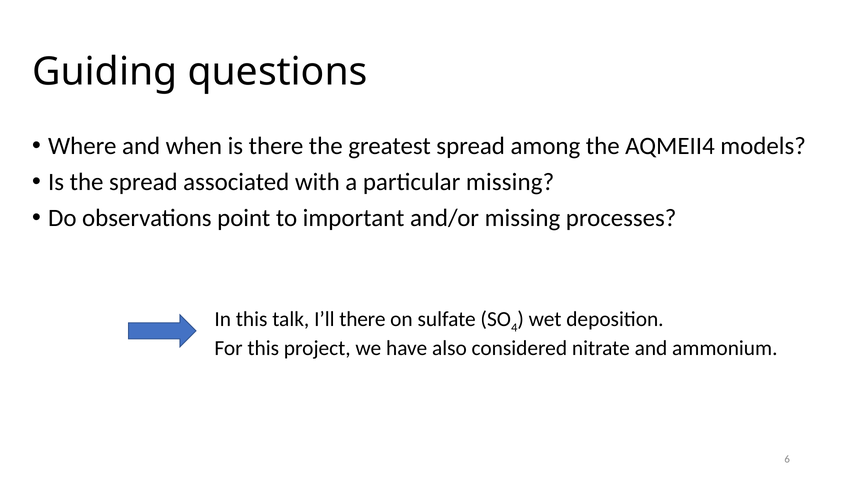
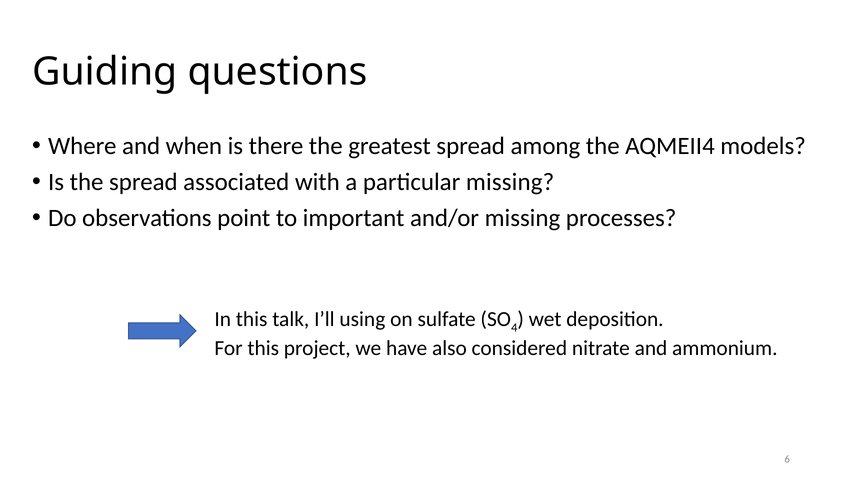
I’ll there: there -> using
